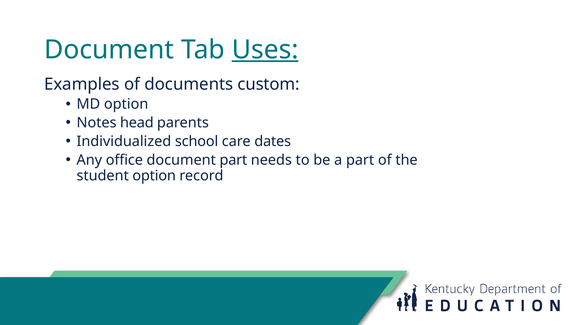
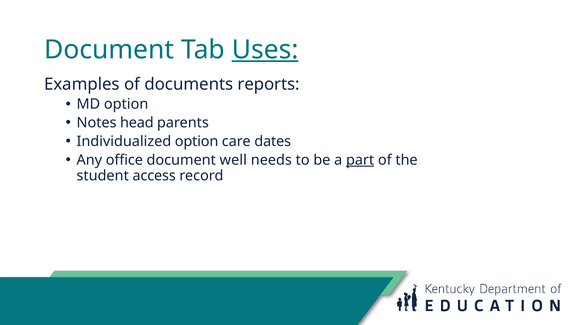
custom: custom -> reports
Individualized school: school -> option
document part: part -> well
part at (360, 160) underline: none -> present
student option: option -> access
